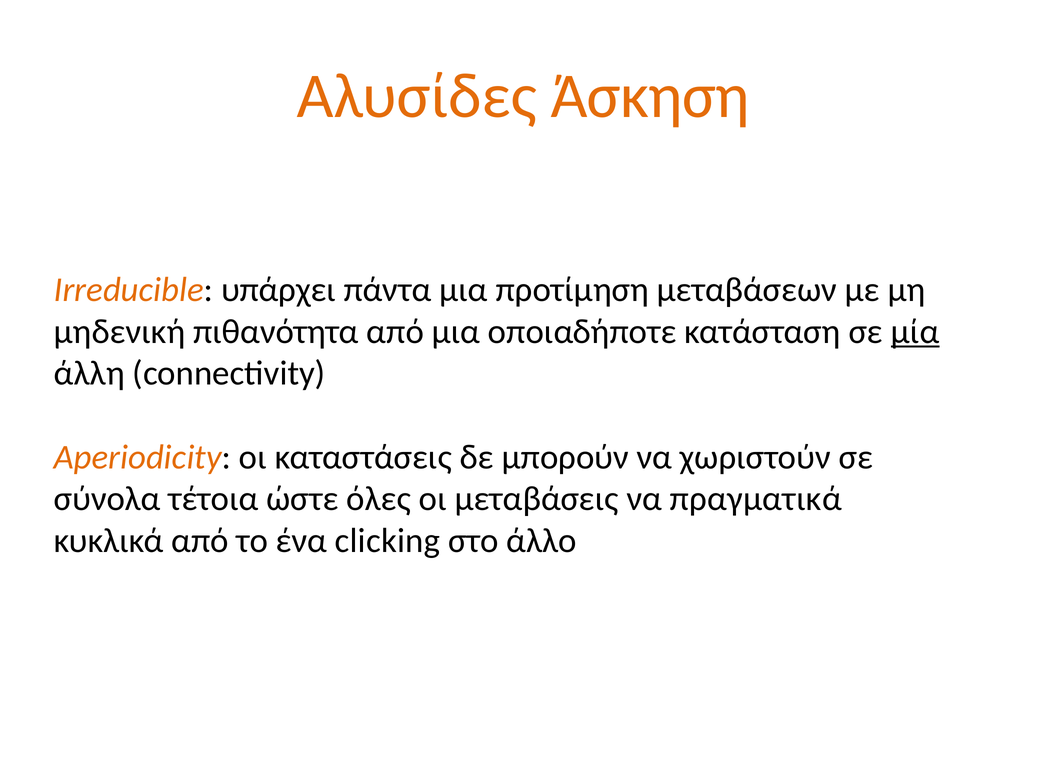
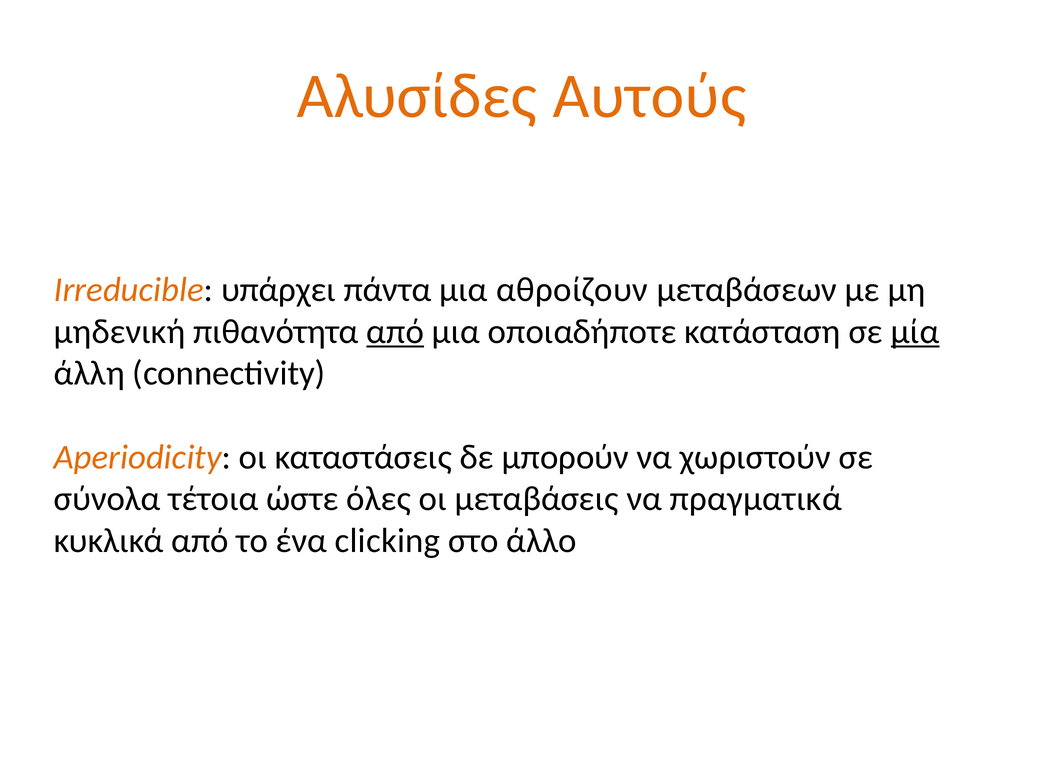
Άσκηση: Άσκηση -> Αυτούς
προτίμηση: προτίμηση -> αθροίζουν
από at (395, 331) underline: none -> present
